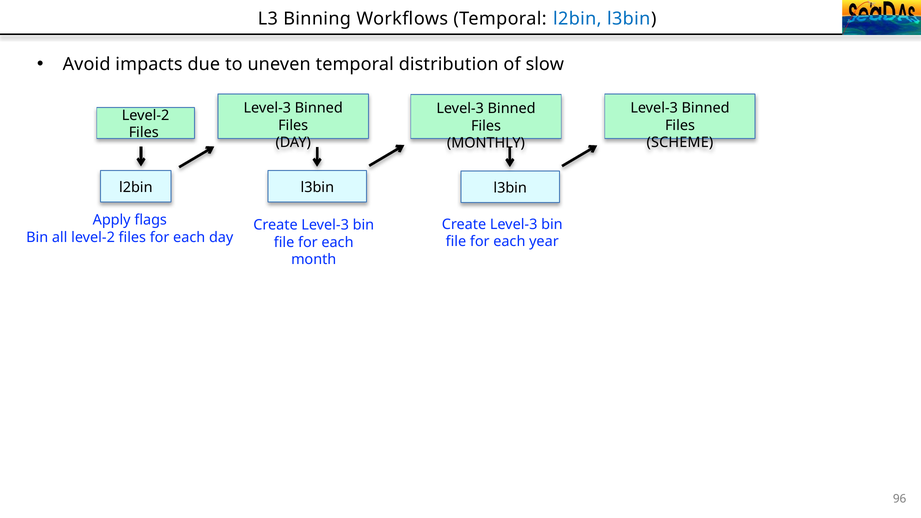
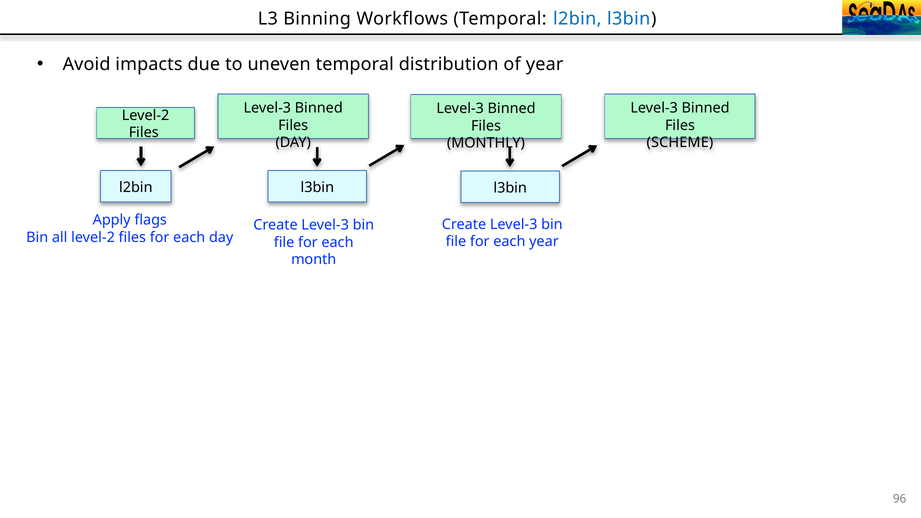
of slow: slow -> year
